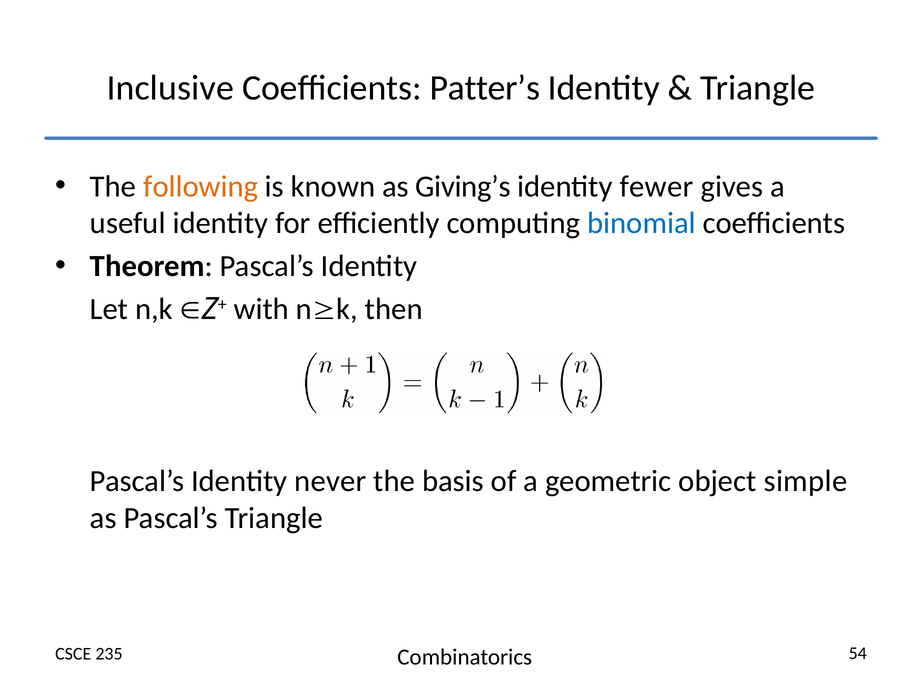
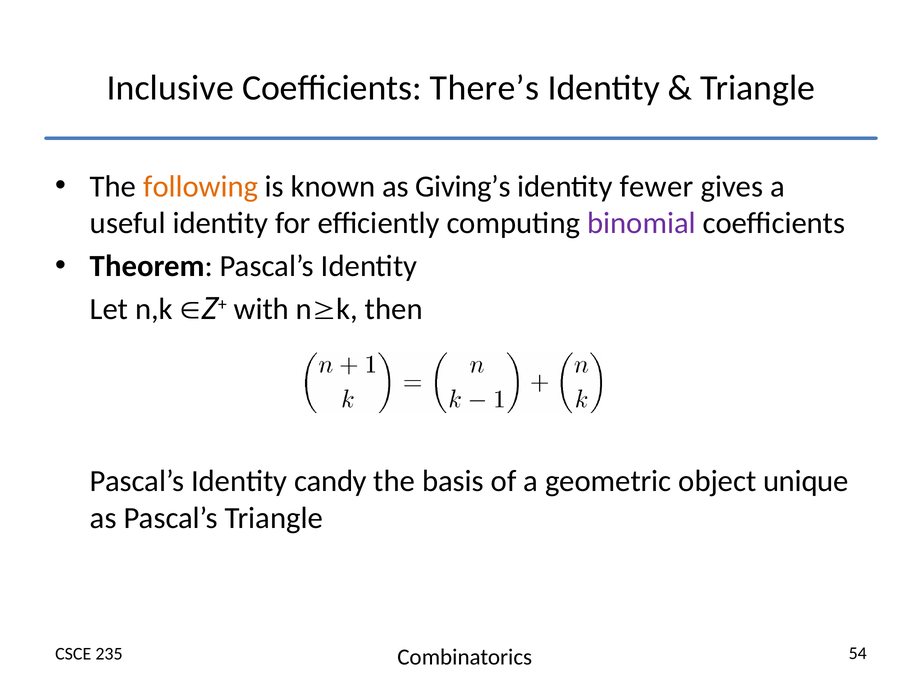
Patter’s: Patter’s -> There’s
binomial colour: blue -> purple
never: never -> candy
simple: simple -> unique
